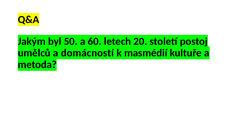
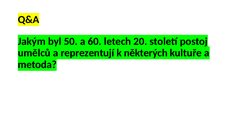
domácností: domácností -> reprezentují
masmédií: masmédií -> některých
